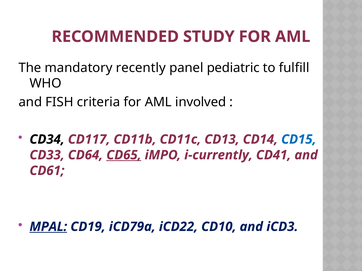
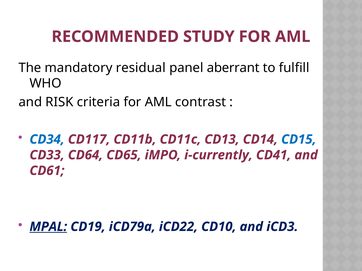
recently: recently -> residual
pediatric: pediatric -> aberrant
FISH: FISH -> RISK
involved: involved -> contrast
CD34 colour: black -> blue
CD65 underline: present -> none
